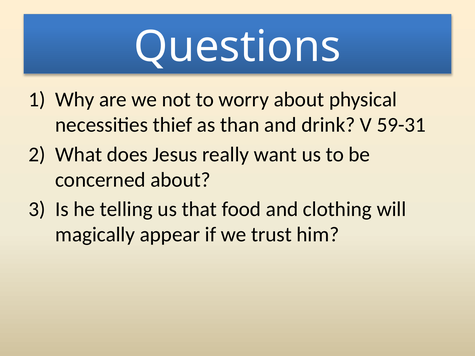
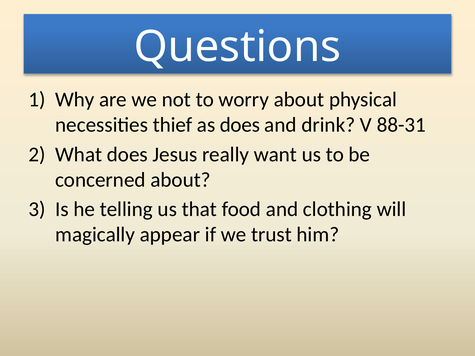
as than: than -> does
59-31: 59-31 -> 88-31
